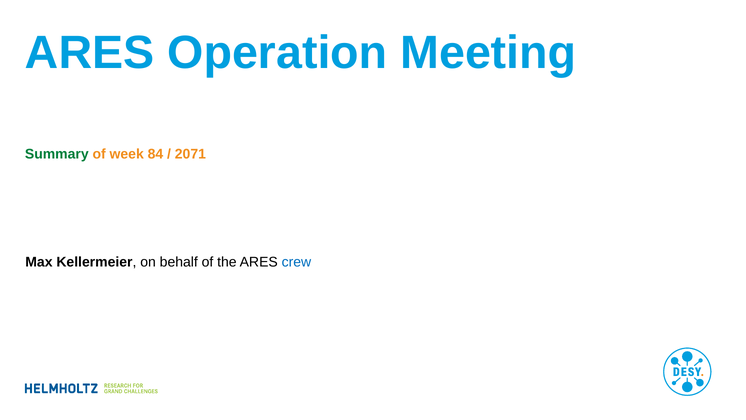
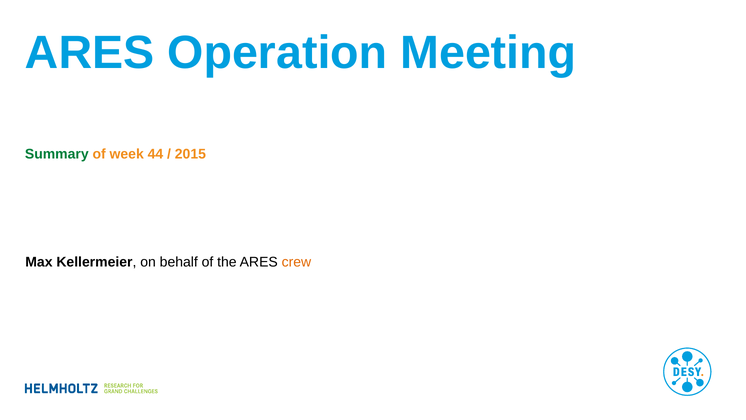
84: 84 -> 44
2071: 2071 -> 2015
crew colour: blue -> orange
